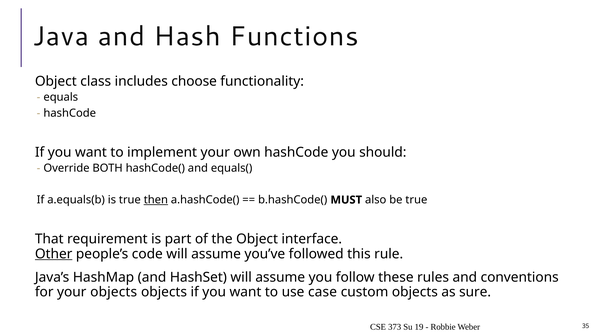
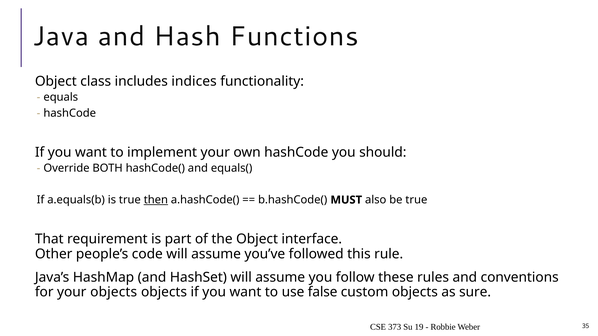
choose: choose -> indices
Other underline: present -> none
case: case -> false
